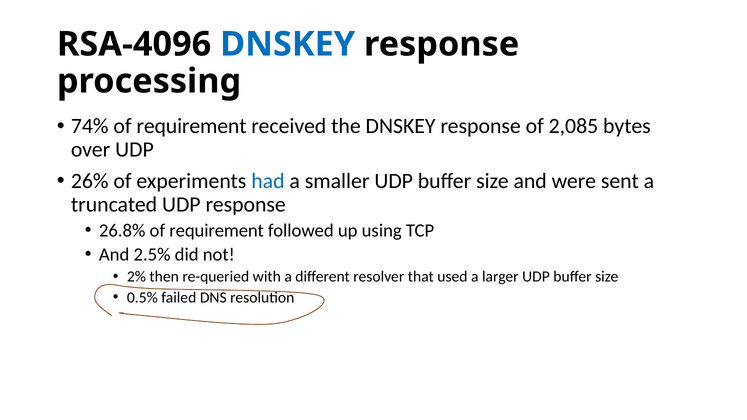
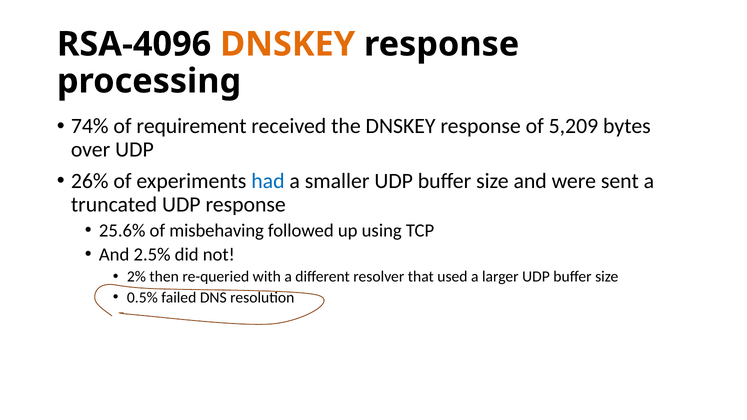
DNSKEY at (288, 44) colour: blue -> orange
2,085: 2,085 -> 5,209
26.8%: 26.8% -> 25.6%
requirement at (217, 230): requirement -> misbehaving
